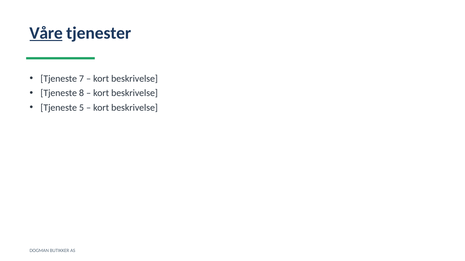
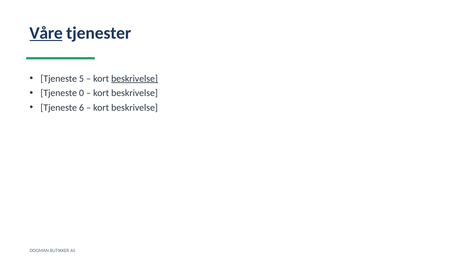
7: 7 -> 5
beskrivelse at (135, 79) underline: none -> present
8: 8 -> 0
5: 5 -> 6
